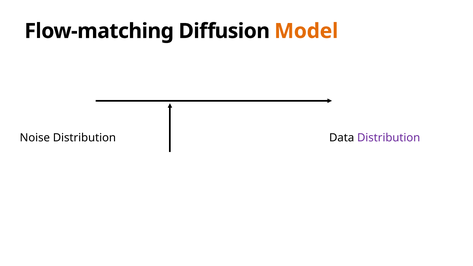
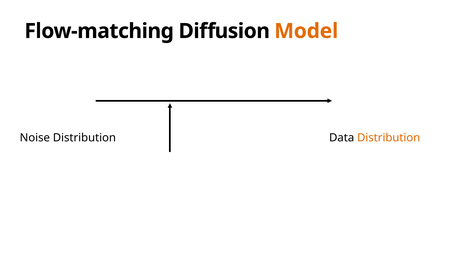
Distribution at (389, 138) colour: purple -> orange
